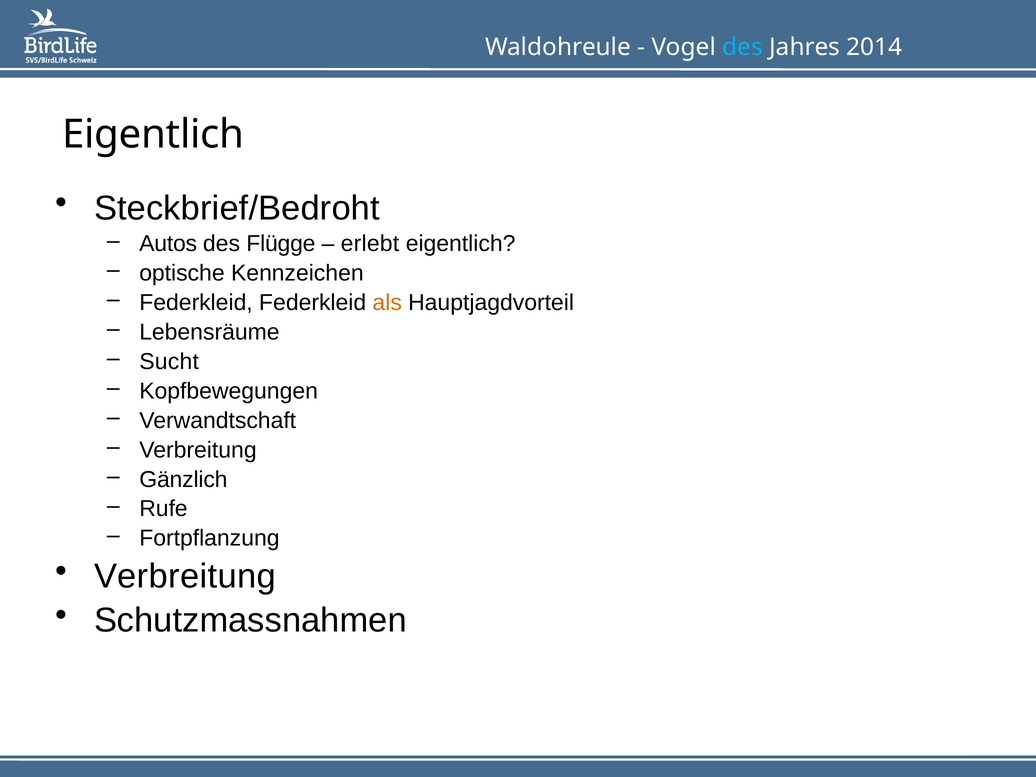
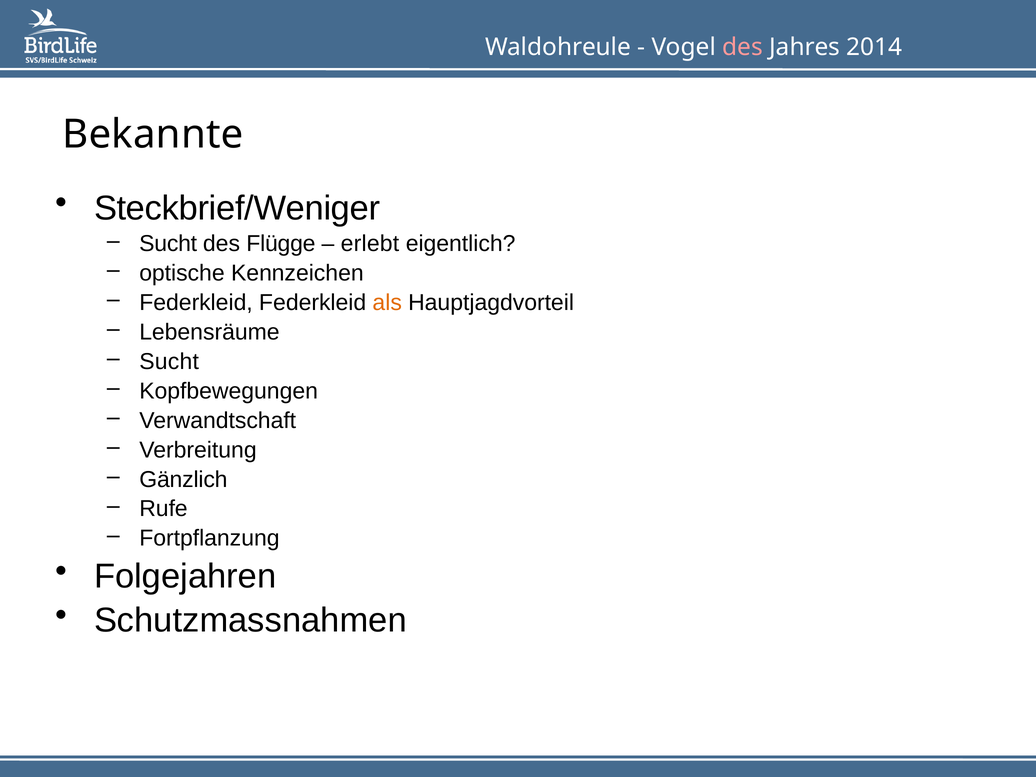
des at (743, 47) colour: light blue -> pink
Eigentlich at (153, 135): Eigentlich -> Bekannte
Steckbrief/Bedroht: Steckbrief/Bedroht -> Steckbrief/Weniger
Autos at (168, 244): Autos -> Sucht
Verbreitung at (185, 576): Verbreitung -> Folgejahren
